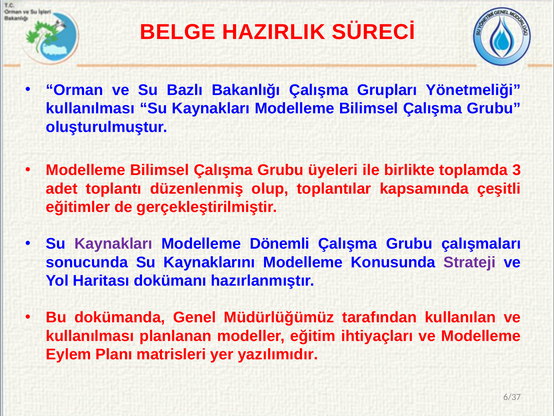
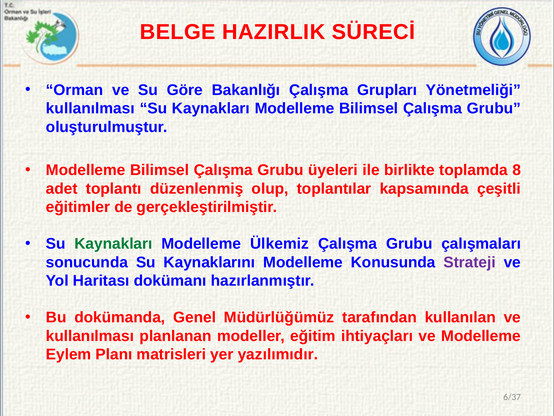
Bazlı: Bazlı -> Göre
3: 3 -> 8
Kaynakları at (113, 244) colour: purple -> green
Dönemli: Dönemli -> Ülkemiz
